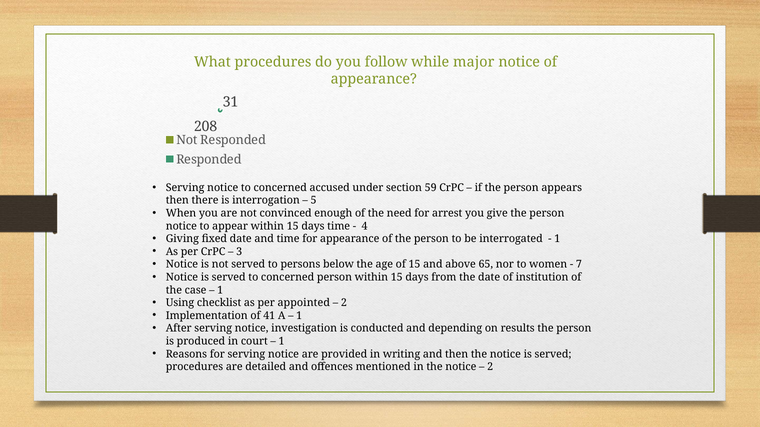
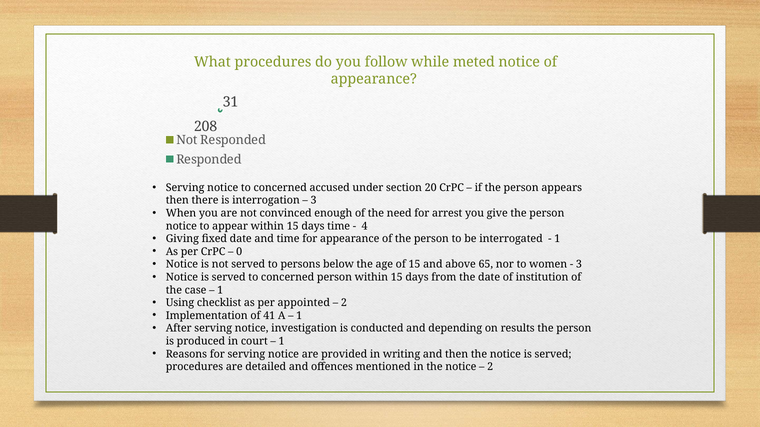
major: major -> meted
59: 59 -> 20
5 at (314, 201): 5 -> 3
3: 3 -> 0
7 at (579, 265): 7 -> 3
